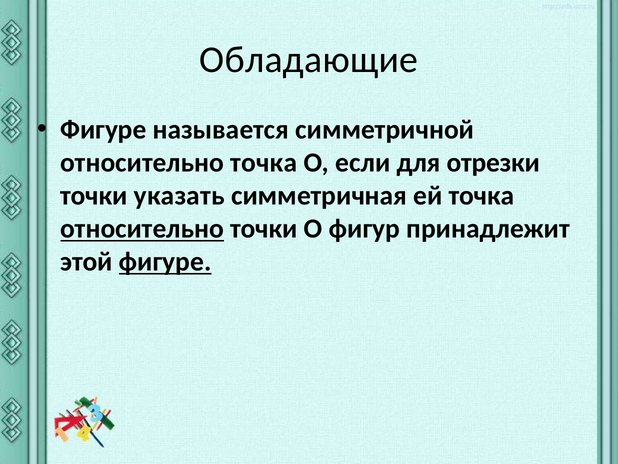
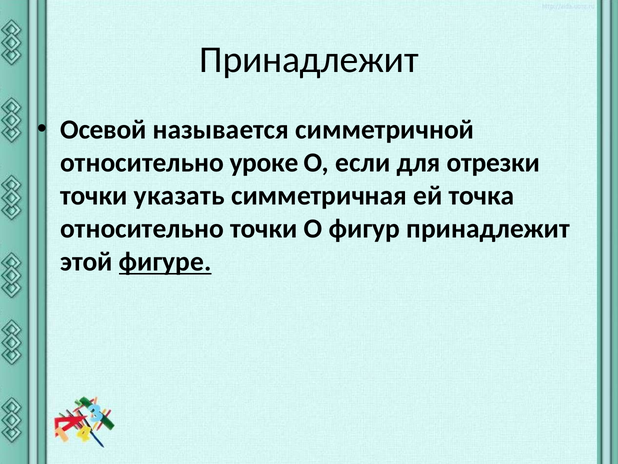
Обладающие at (309, 60): Обладающие -> Принадлежит
Фигуре at (103, 130): Фигуре -> Осевой
относительно точка: точка -> уроке
относительно at (142, 229) underline: present -> none
